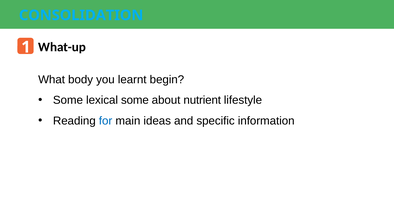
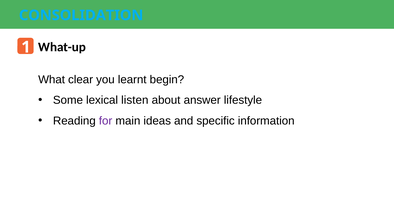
body: body -> clear
lexical some: some -> listen
nutrient: nutrient -> answer
for colour: blue -> purple
